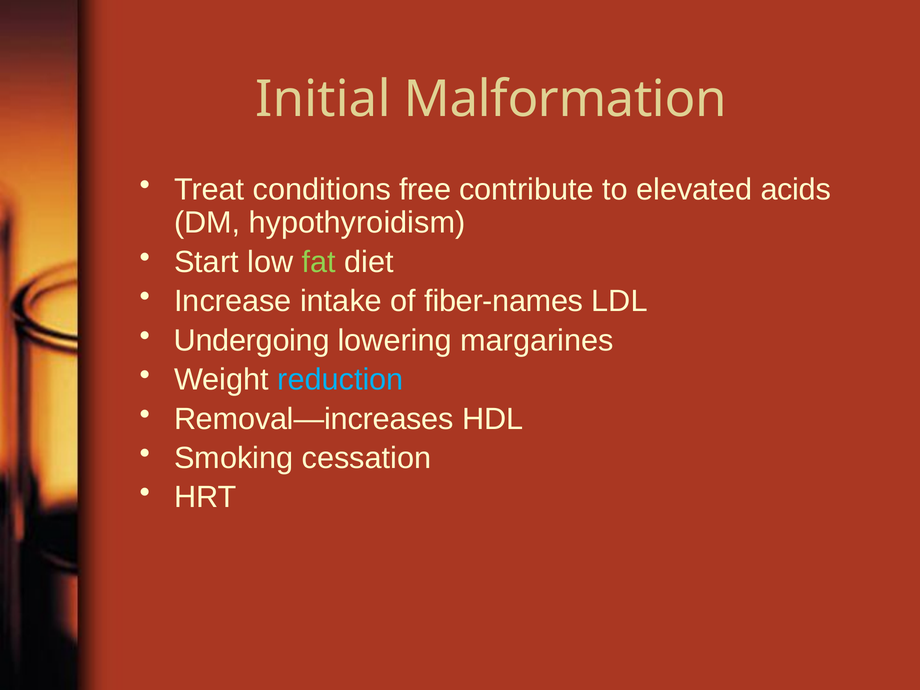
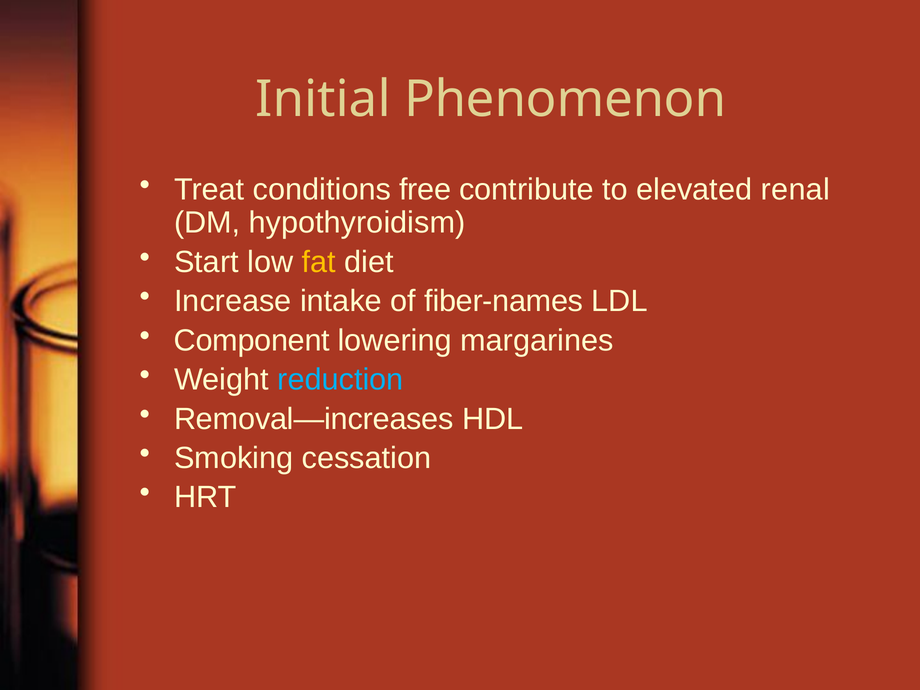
Malformation: Malformation -> Phenomenon
acids: acids -> renal
fat colour: light green -> yellow
Undergoing: Undergoing -> Component
